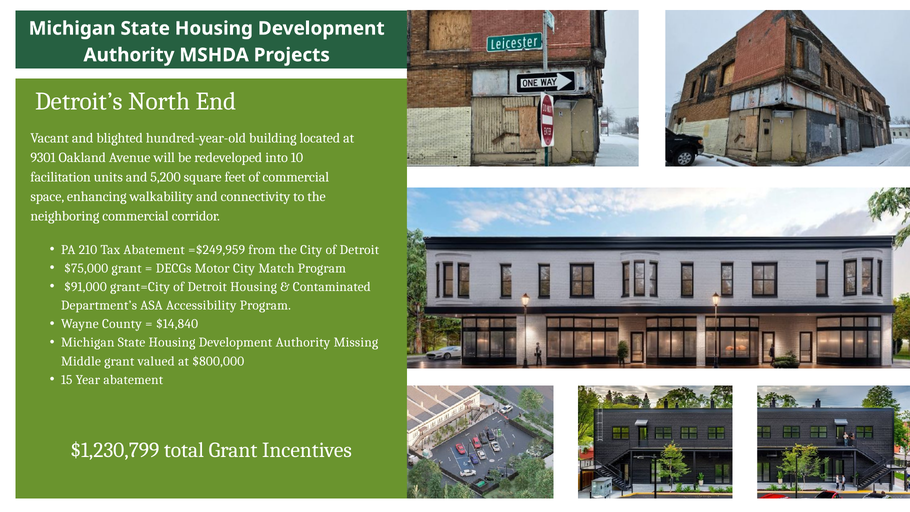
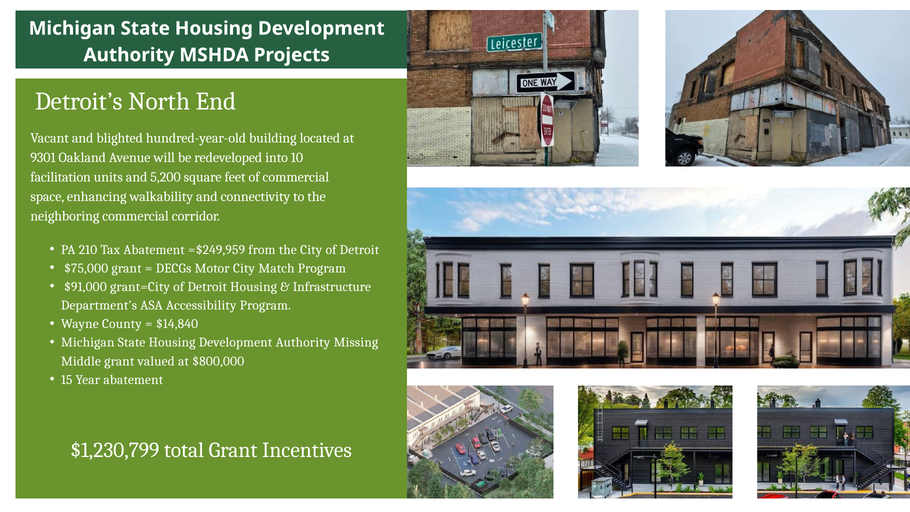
Contaminated: Contaminated -> Infrastructure
